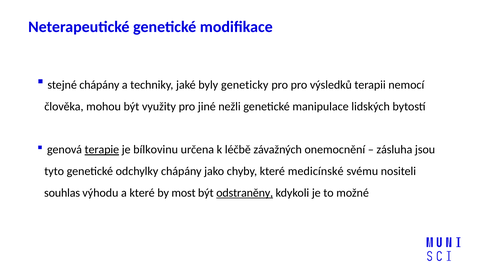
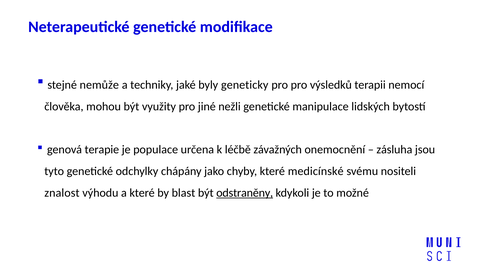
stejné chápány: chápány -> nemůže
terapie underline: present -> none
bílkovinu: bílkovinu -> populace
souhlas: souhlas -> znalost
most: most -> blast
